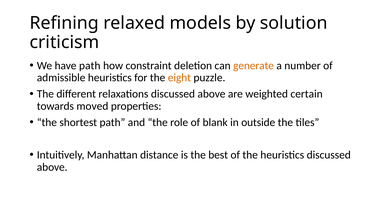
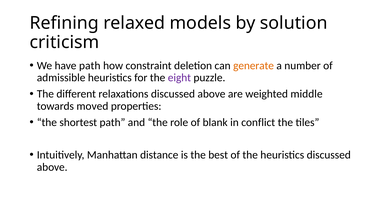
eight colour: orange -> purple
certain: certain -> middle
outside: outside -> conflict
